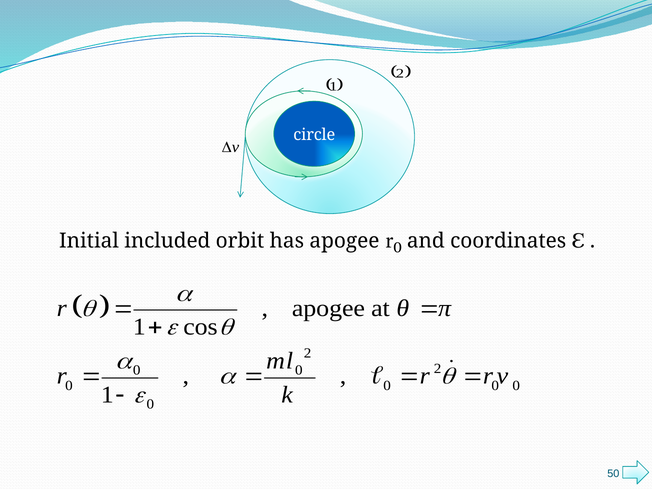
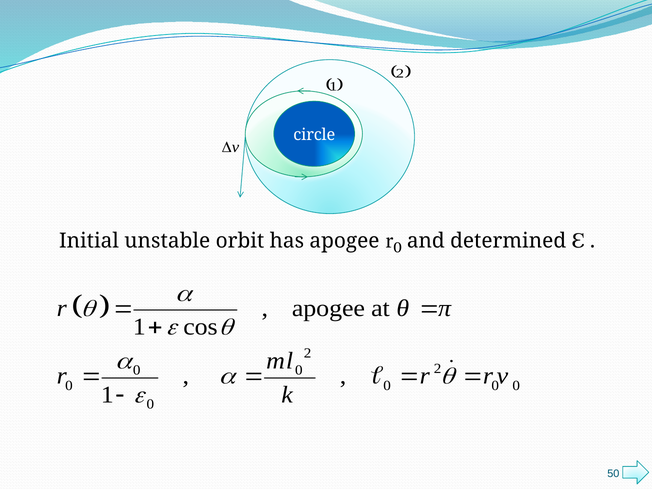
included: included -> unstable
coordinates: coordinates -> determined
